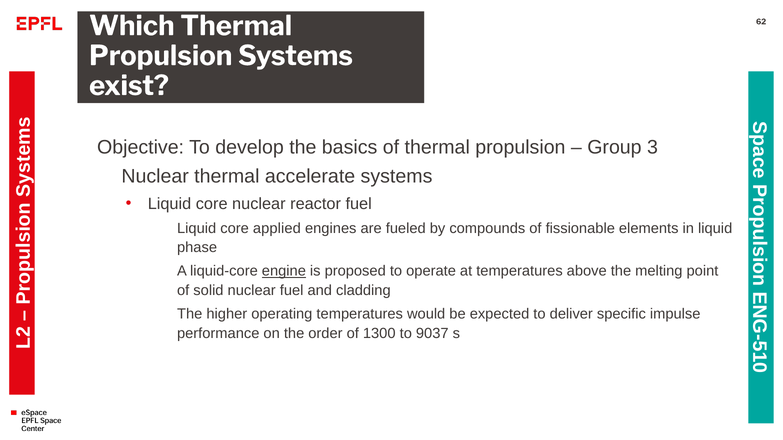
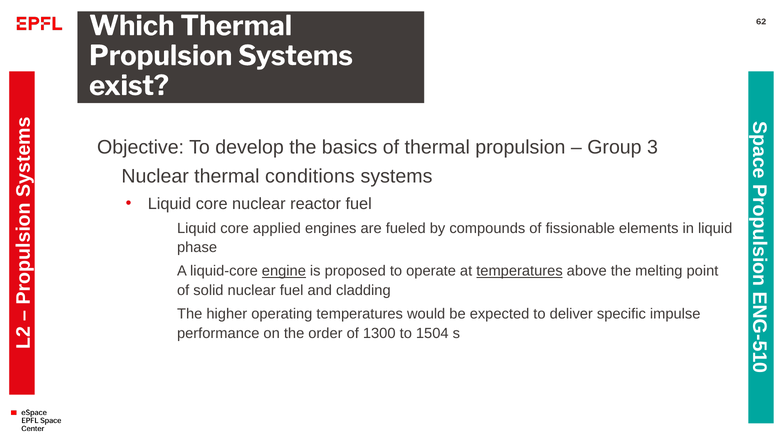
accelerate: accelerate -> conditions
temperatures at (519, 271) underline: none -> present
9037: 9037 -> 1504
